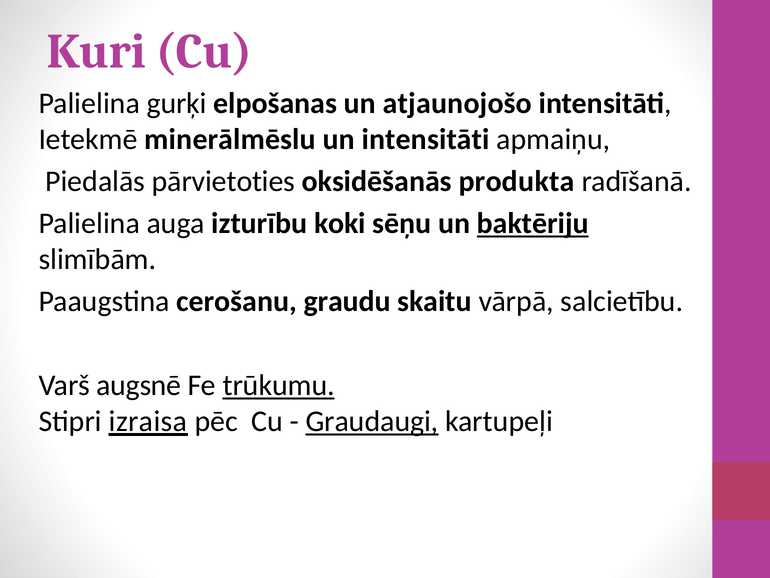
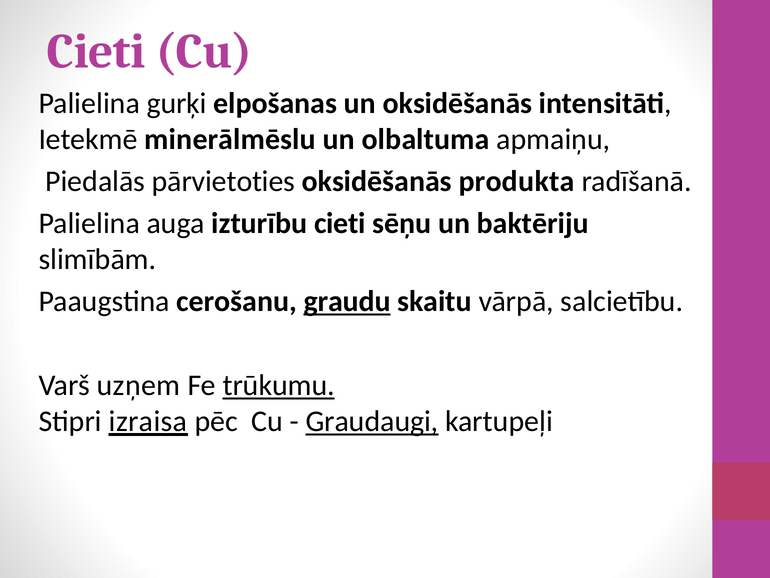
Kuri at (96, 52): Kuri -> Cieti
un atjaunojošo: atjaunojošo -> oksidēšanās
un intensitāti: intensitāti -> olbaltuma
izturību koki: koki -> cieti
baktēriju underline: present -> none
graudu underline: none -> present
augsnē: augsnē -> uzņem
